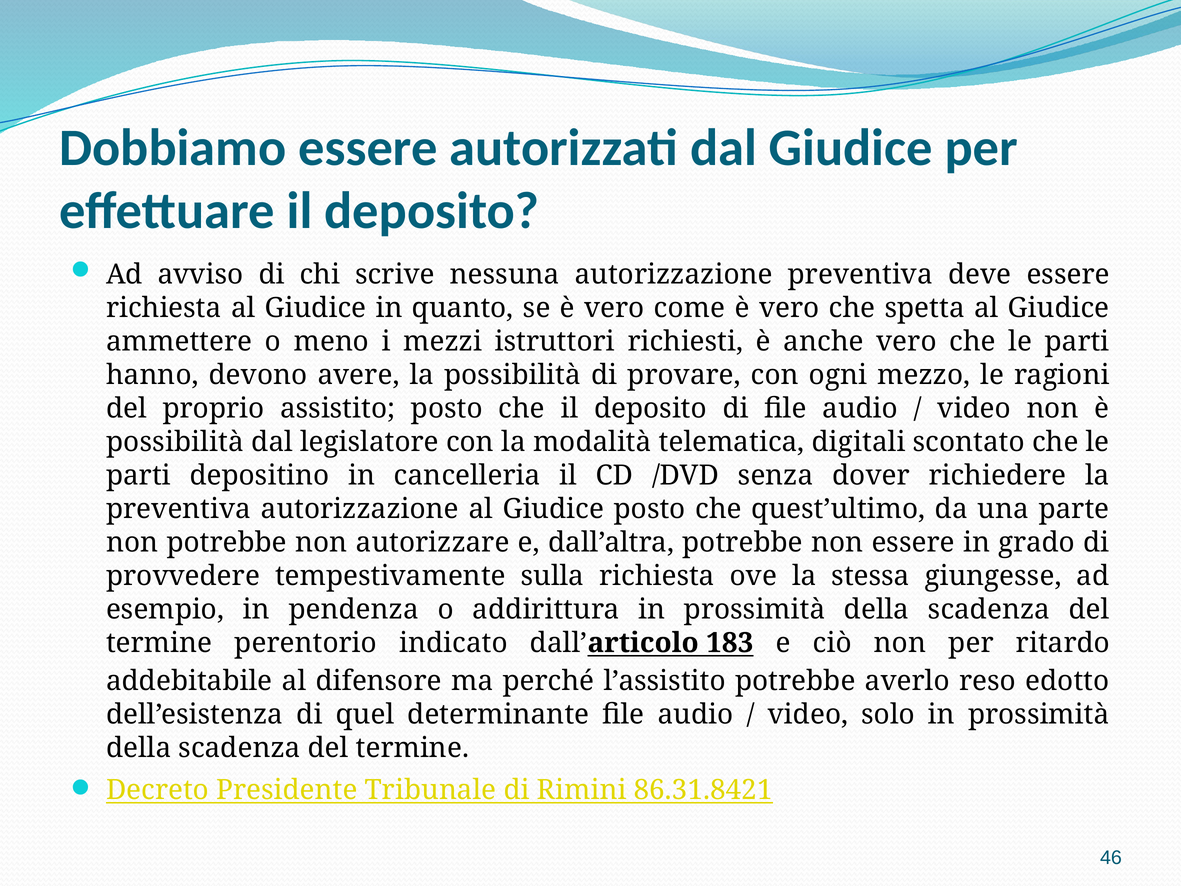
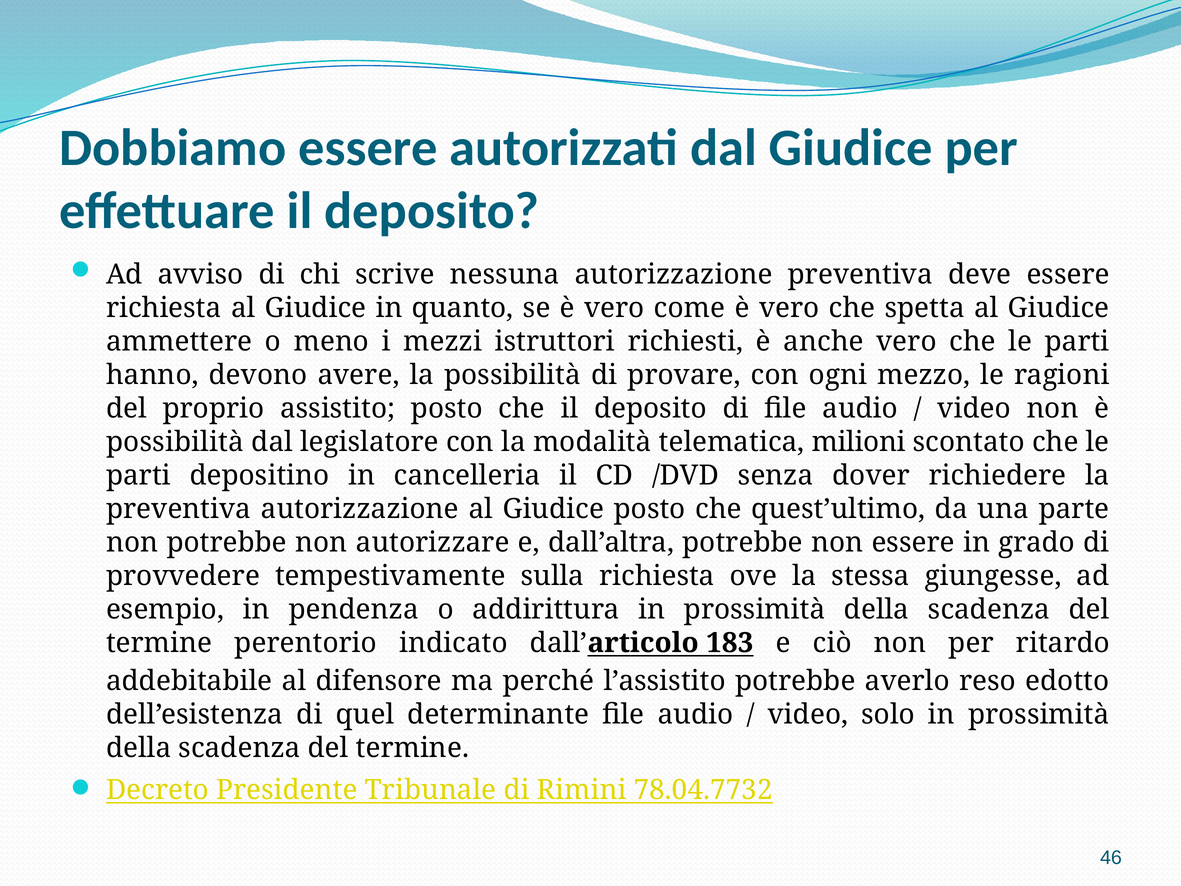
digitali: digitali -> milioni
86.31.8421: 86.31.8421 -> 78.04.7732
